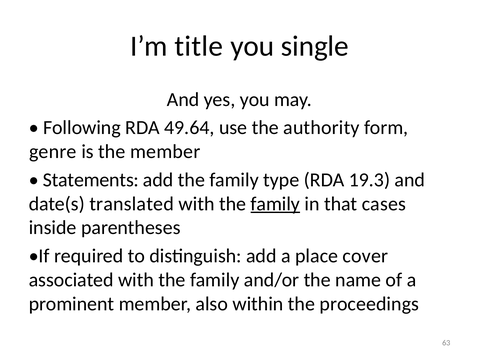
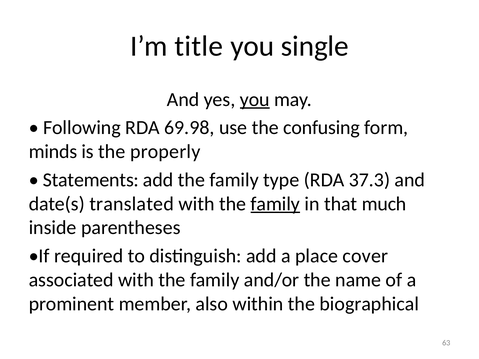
you at (255, 100) underline: none -> present
49.64: 49.64 -> 69.98
authority: authority -> confusing
genre: genre -> minds
the member: member -> properly
19.3: 19.3 -> 37.3
cases: cases -> much
proceedings: proceedings -> biographical
